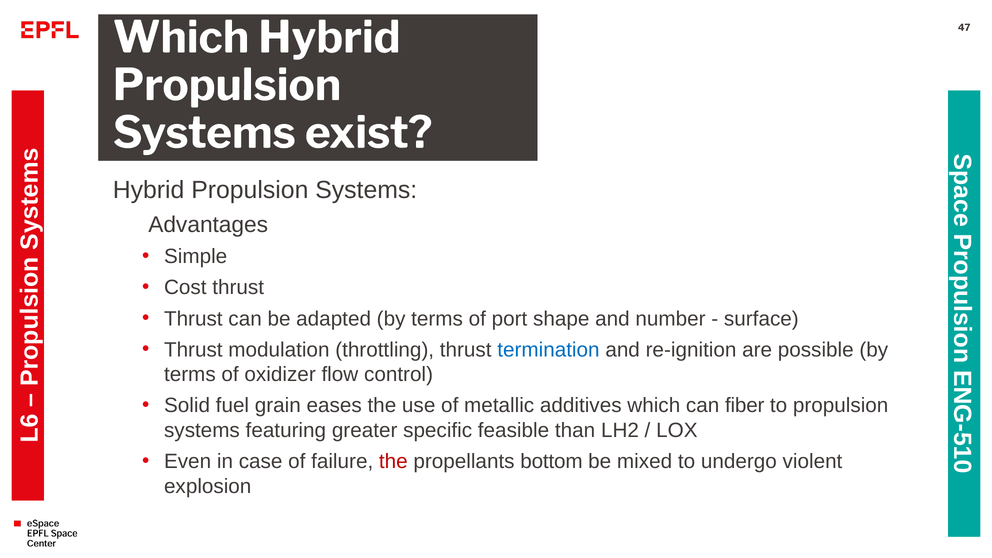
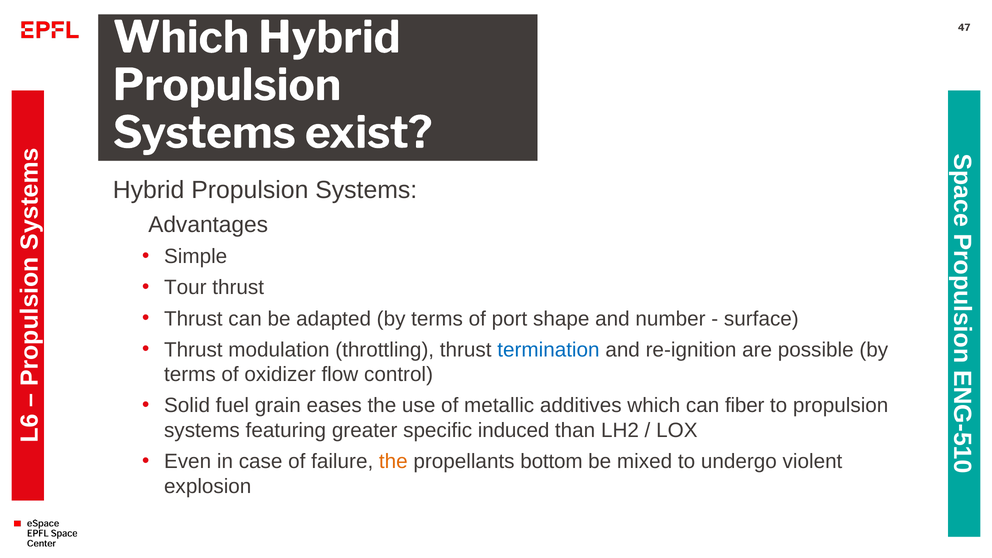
Cost: Cost -> Tour
feasible: feasible -> induced
the at (393, 461) colour: red -> orange
